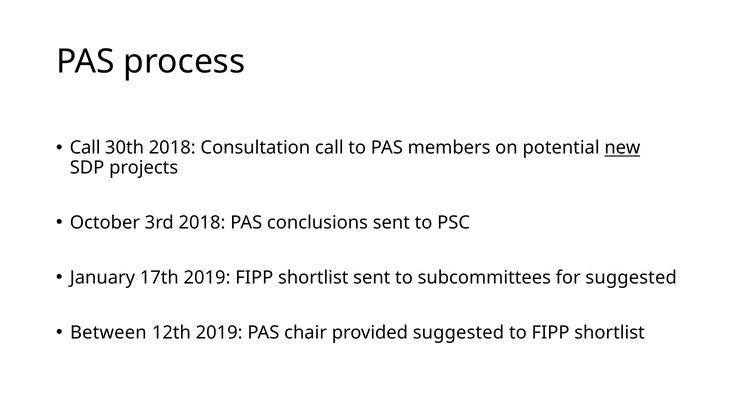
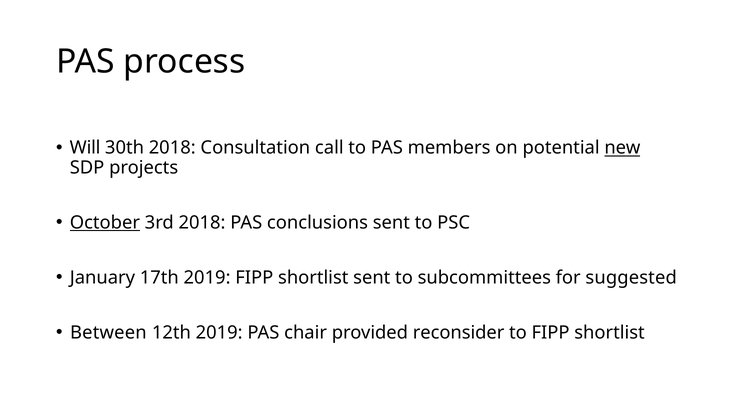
Call at (85, 148): Call -> Will
October underline: none -> present
provided suggested: suggested -> reconsider
